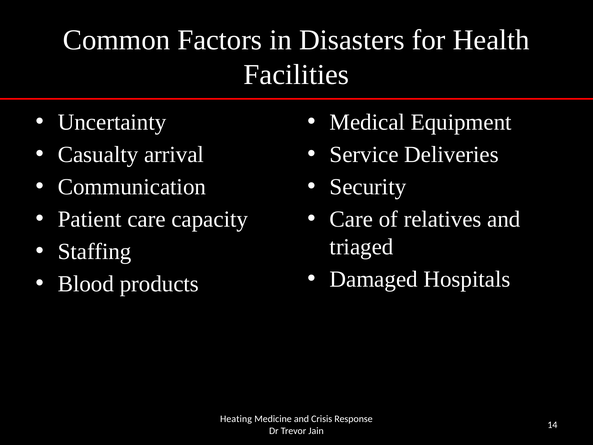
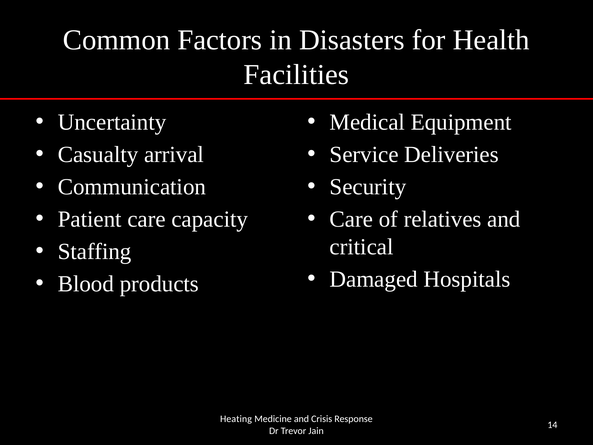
triaged: triaged -> critical
